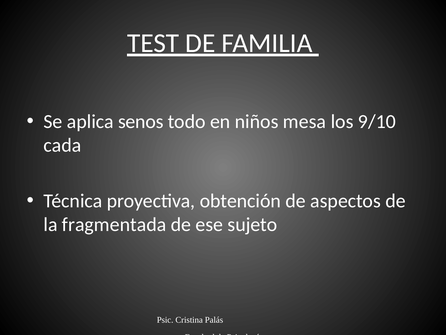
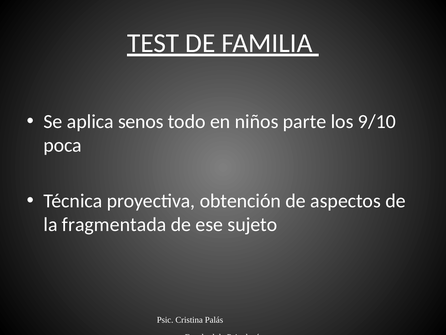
mesa: mesa -> parte
cada: cada -> poca
